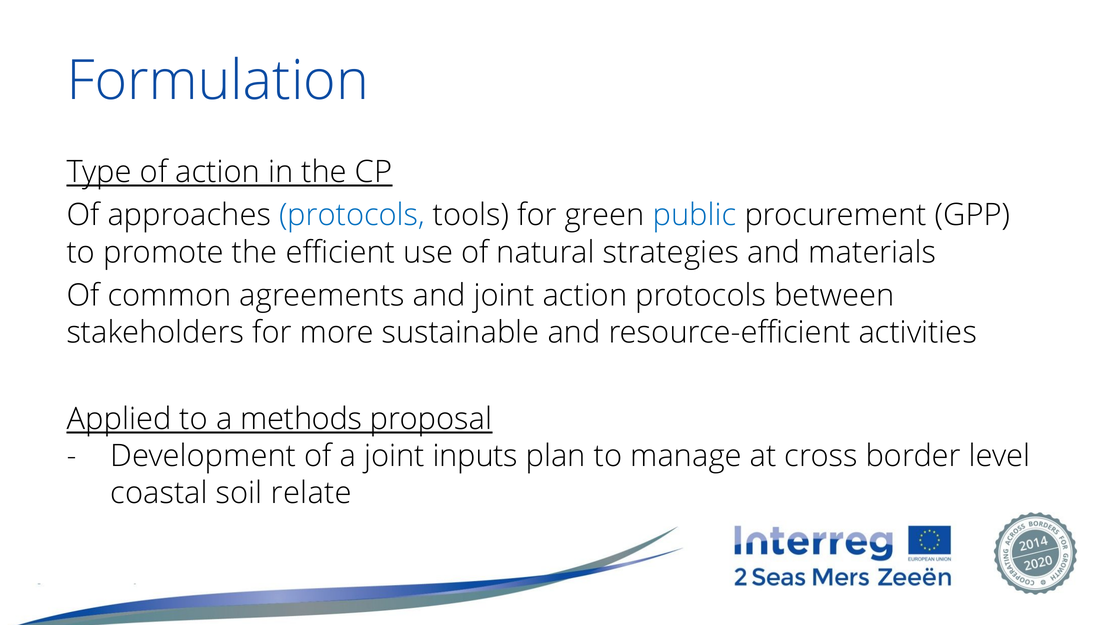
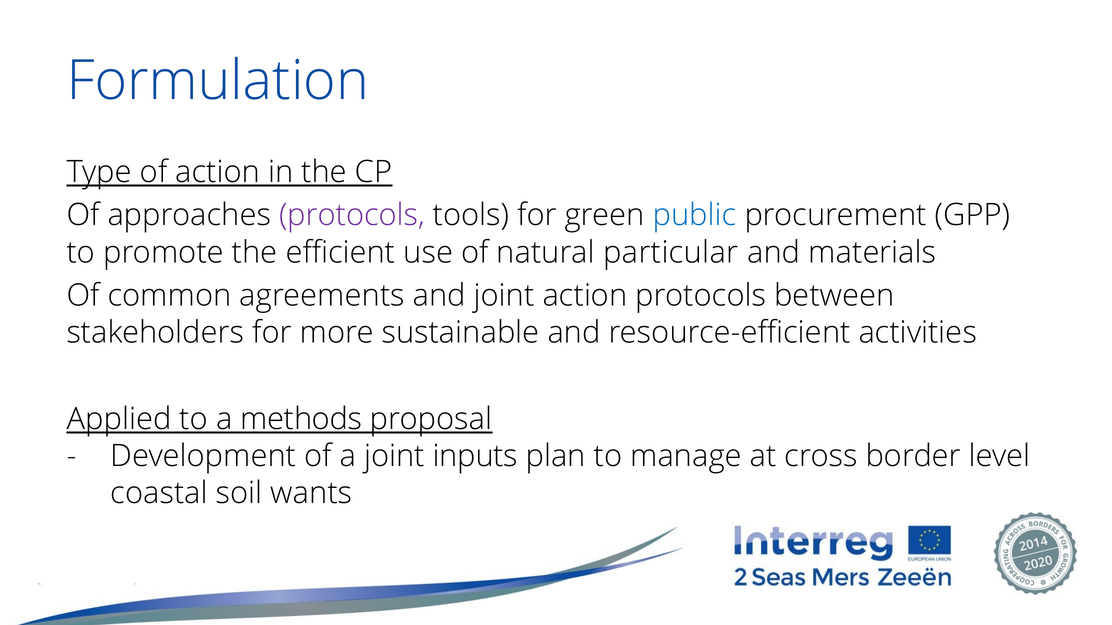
protocols at (352, 215) colour: blue -> purple
strategies: strategies -> particular
relate: relate -> wants
